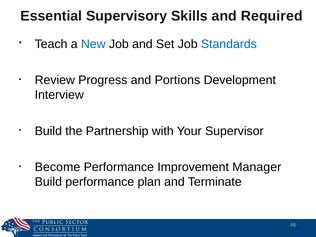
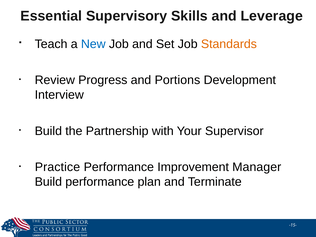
Required: Required -> Leverage
Standards colour: blue -> orange
Become: Become -> Practice
